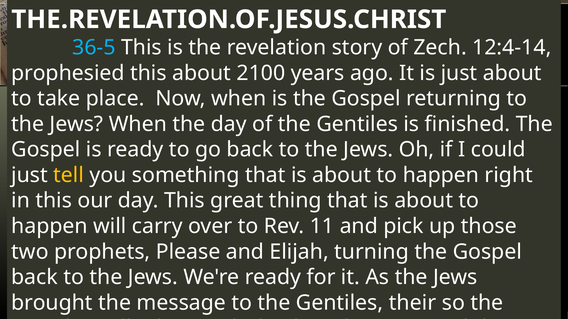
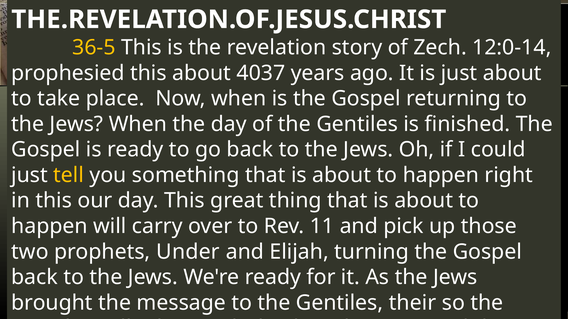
36-5 colour: light blue -> yellow
12:4-14: 12:4-14 -> 12:0-14
2100: 2100 -> 4037
Please: Please -> Under
